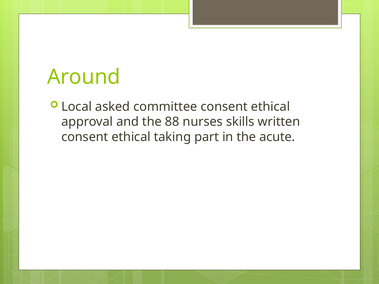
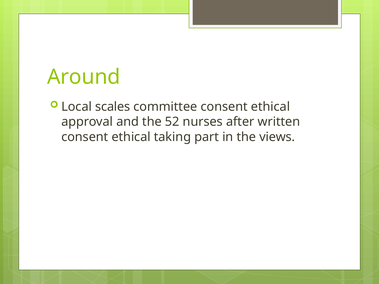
asked: asked -> scales
88: 88 -> 52
skills: skills -> after
acute: acute -> views
